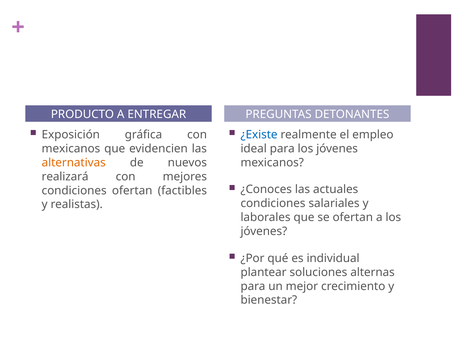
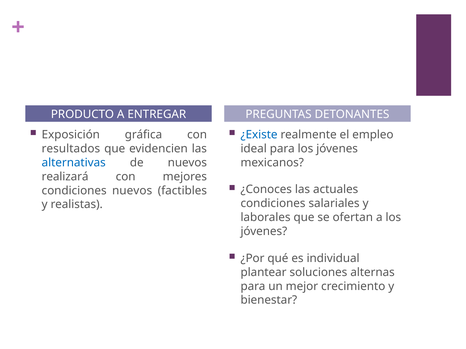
mexicanos at (71, 149): mexicanos -> resultados
alternativas colour: orange -> blue
condiciones ofertan: ofertan -> nuevos
